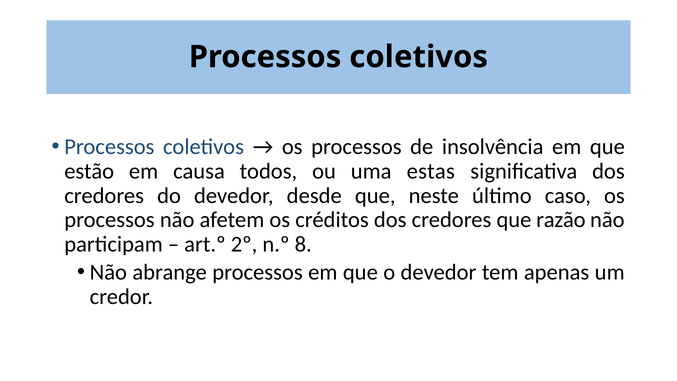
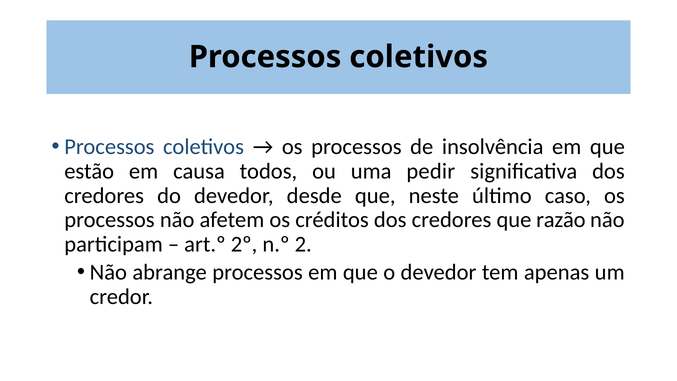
estas: estas -> pedir
8: 8 -> 2
